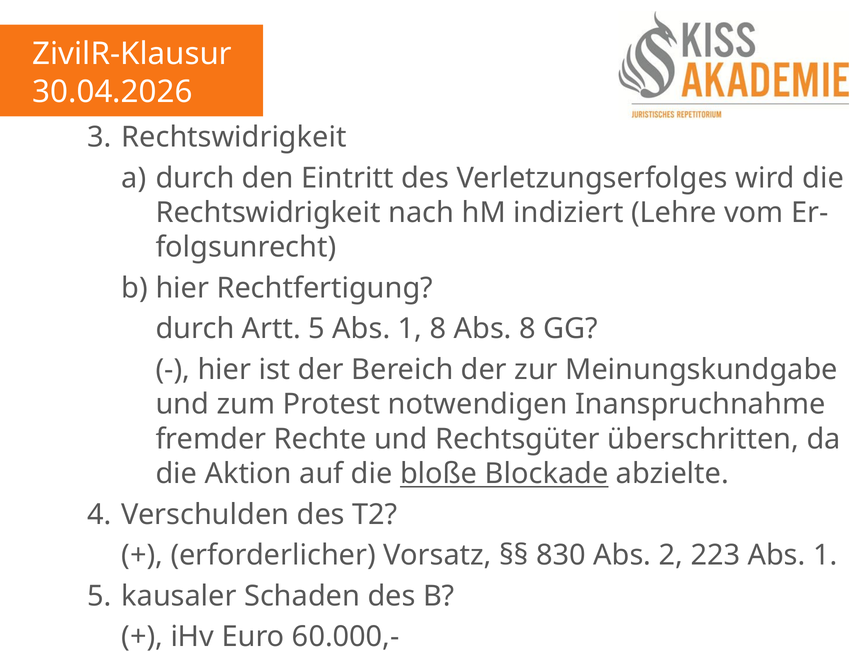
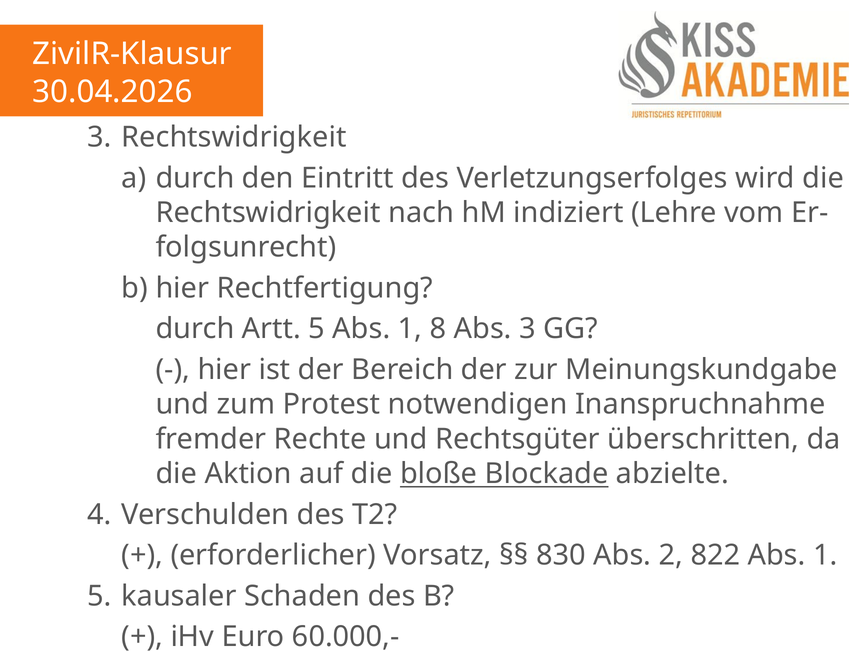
Abs 8: 8 -> 3
223: 223 -> 822
